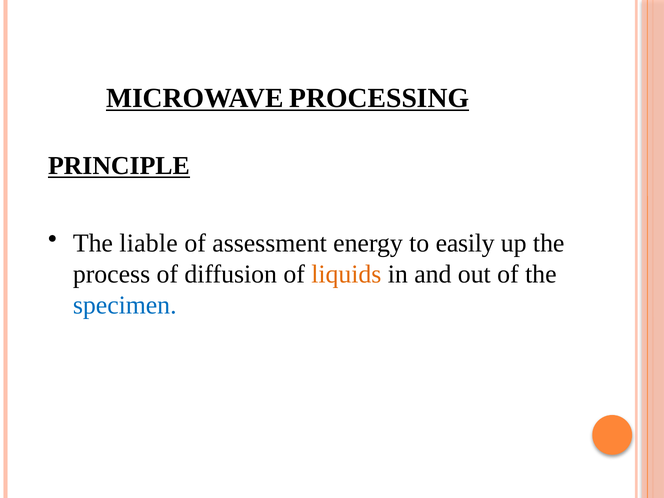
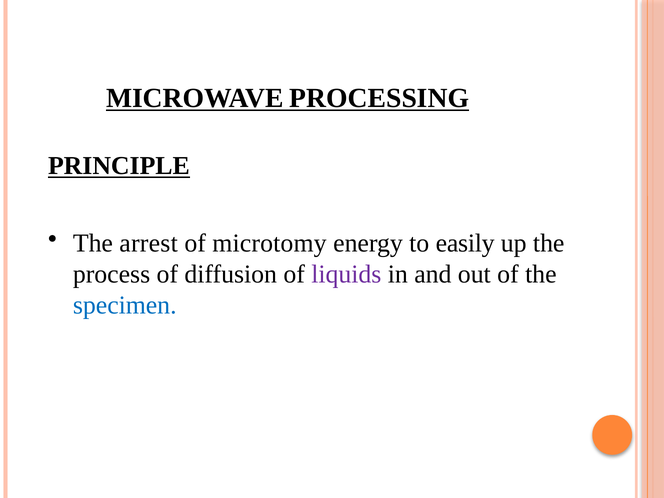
liable: liable -> arrest
assessment: assessment -> microtomy
liquids colour: orange -> purple
